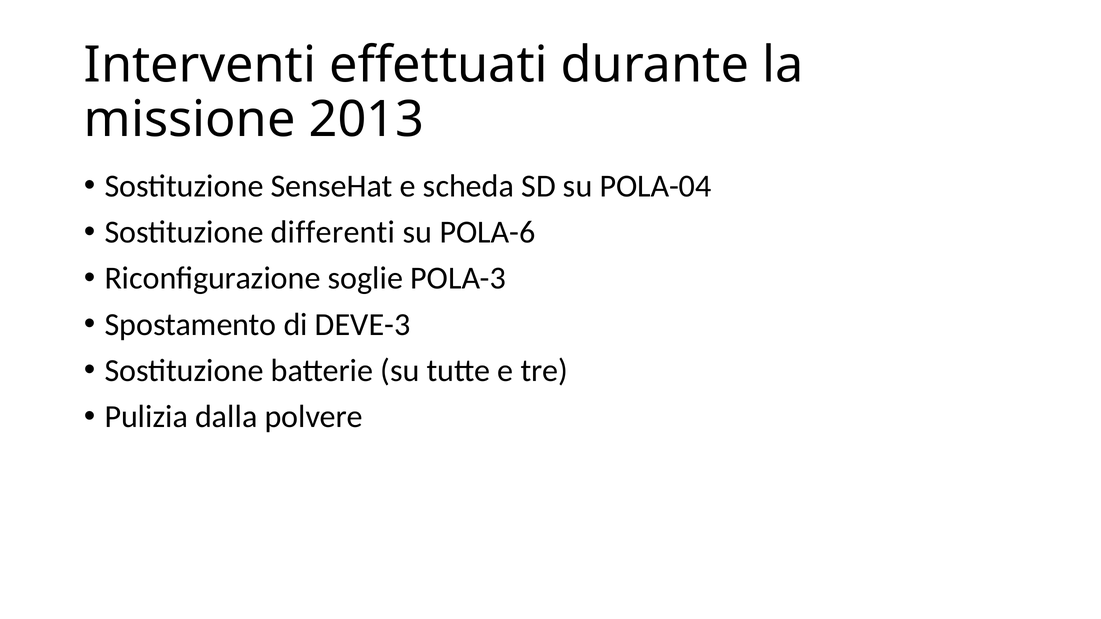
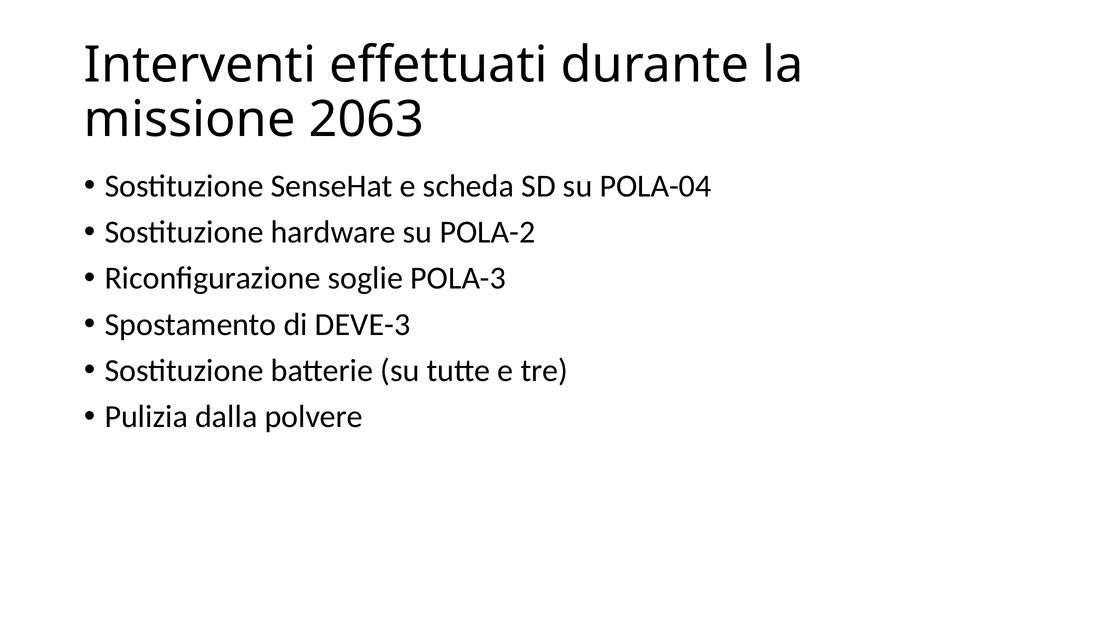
2013: 2013 -> 2063
differenti: differenti -> hardware
POLA-6: POLA-6 -> POLA-2
